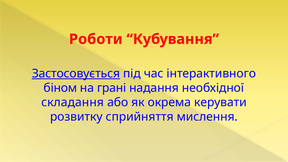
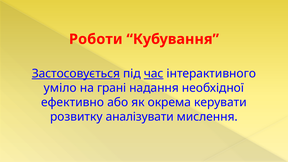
час underline: none -> present
біном: біном -> уміло
складання: складання -> ефективно
сприйняття: сприйняття -> аналізувати
